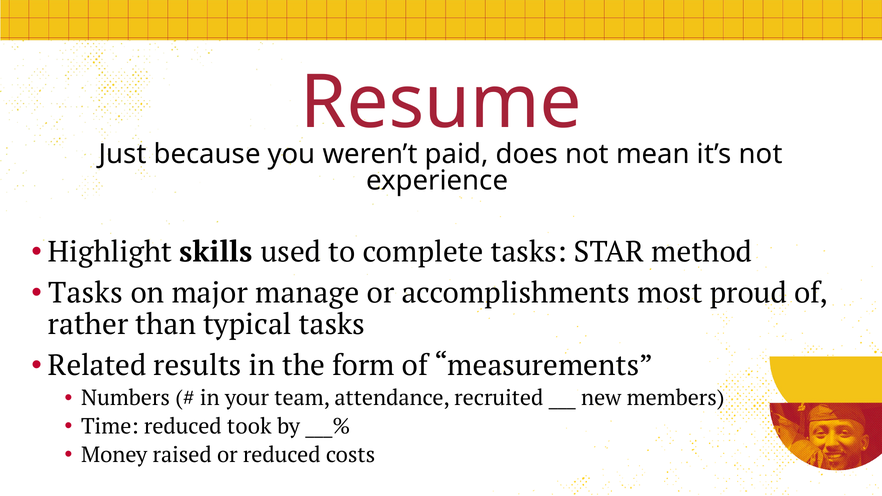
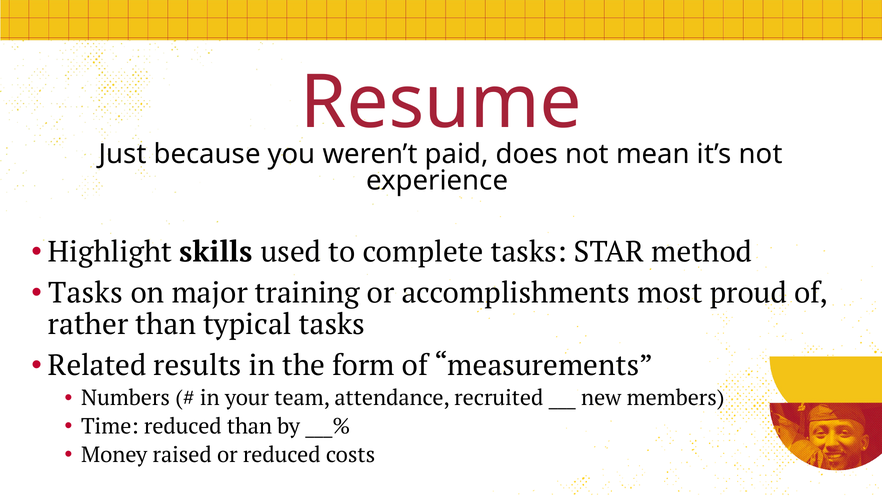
manage: manage -> training
reduced took: took -> than
